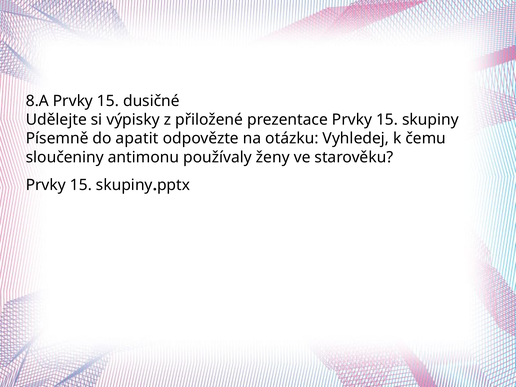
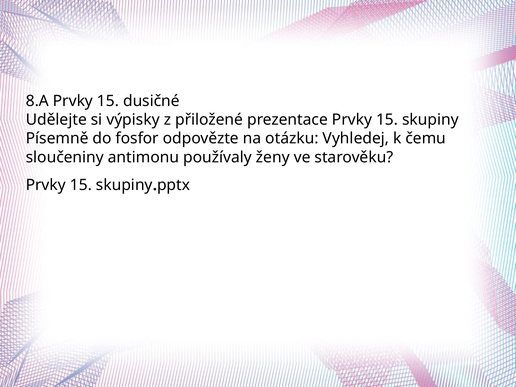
apatit: apatit -> fosfor
